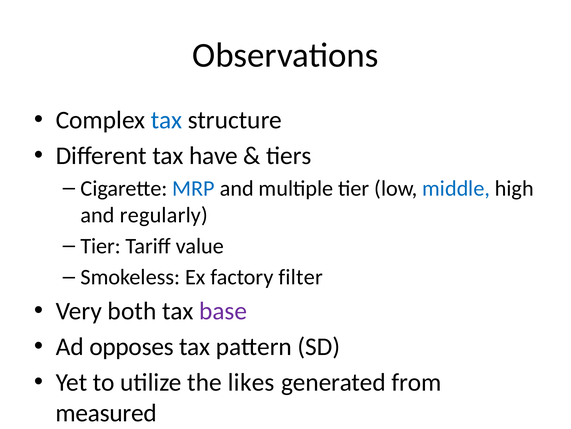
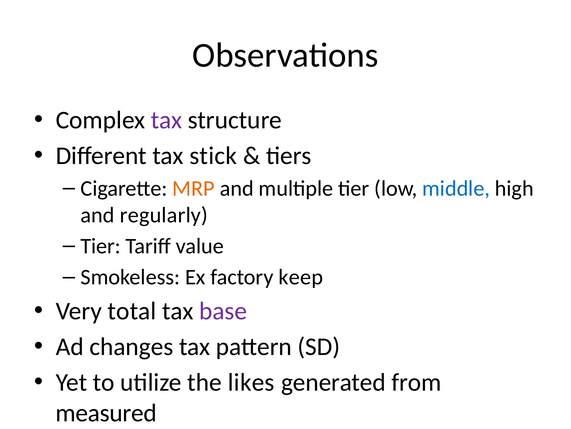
tax at (167, 120) colour: blue -> purple
have: have -> stick
MRP colour: blue -> orange
filter: filter -> keep
both: both -> total
opposes: opposes -> changes
